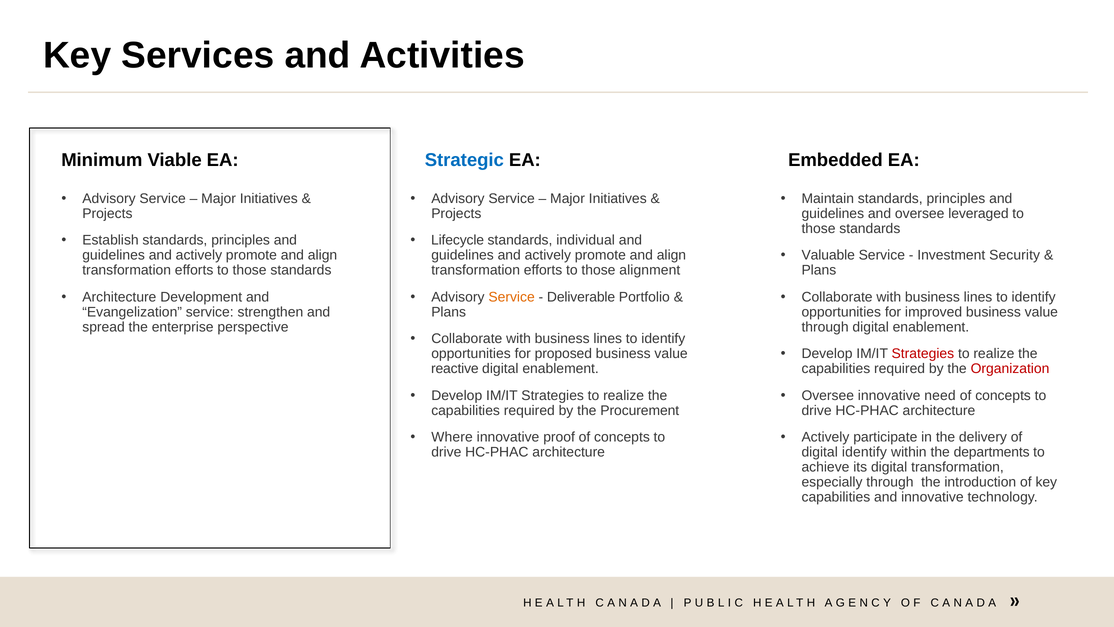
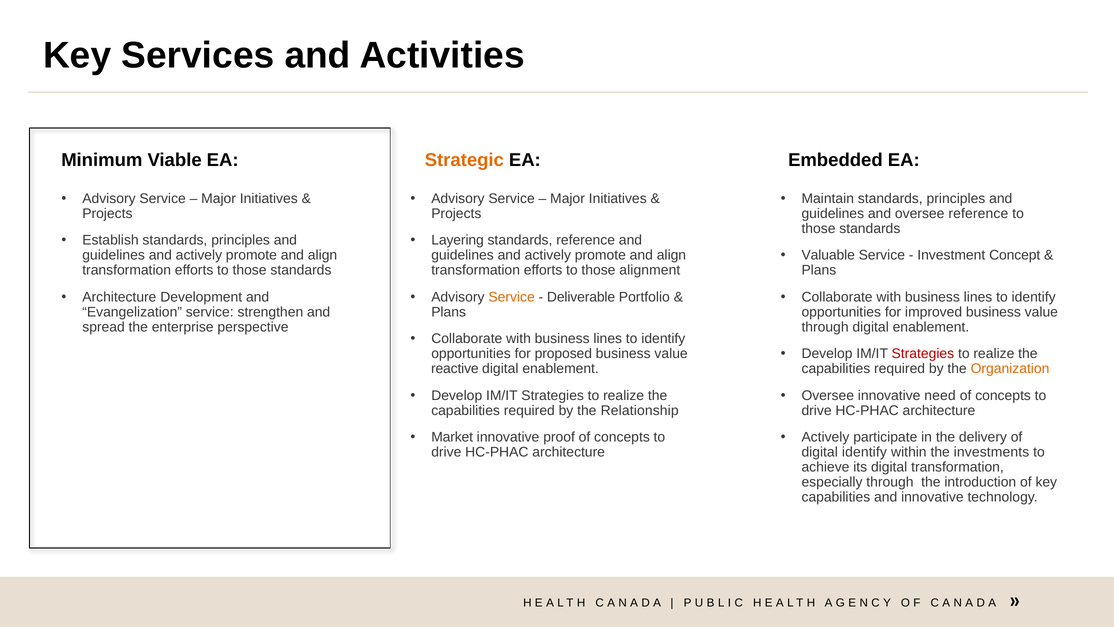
Strategic colour: blue -> orange
oversee leveraged: leveraged -> reference
Lifecycle: Lifecycle -> Layering
standards individual: individual -> reference
Security: Security -> Concept
Organization colour: red -> orange
Procurement: Procurement -> Relationship
Where: Where -> Market
departments: departments -> investments
